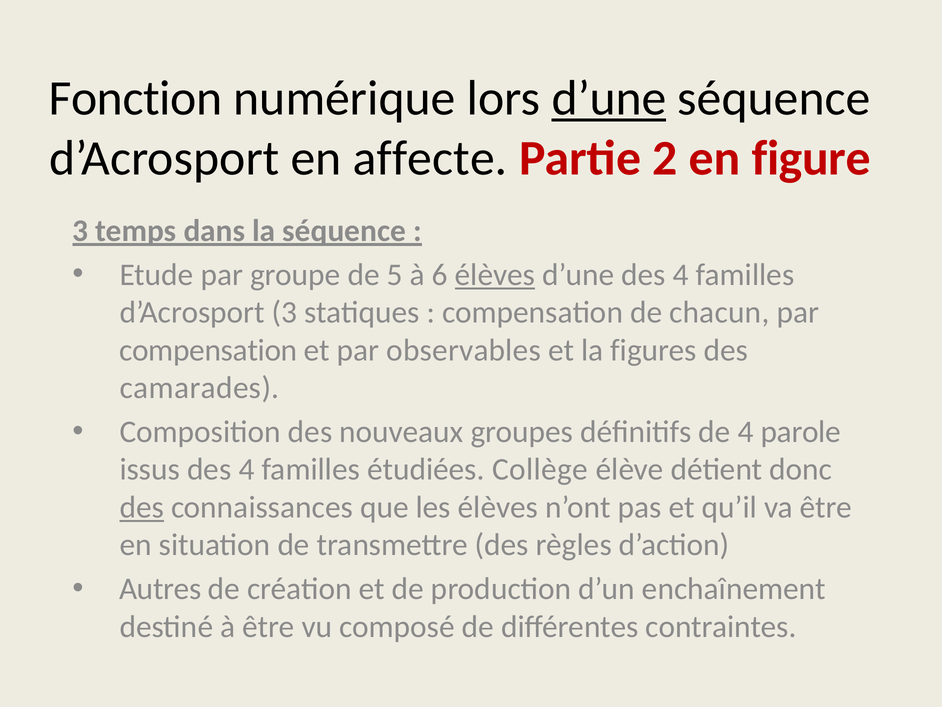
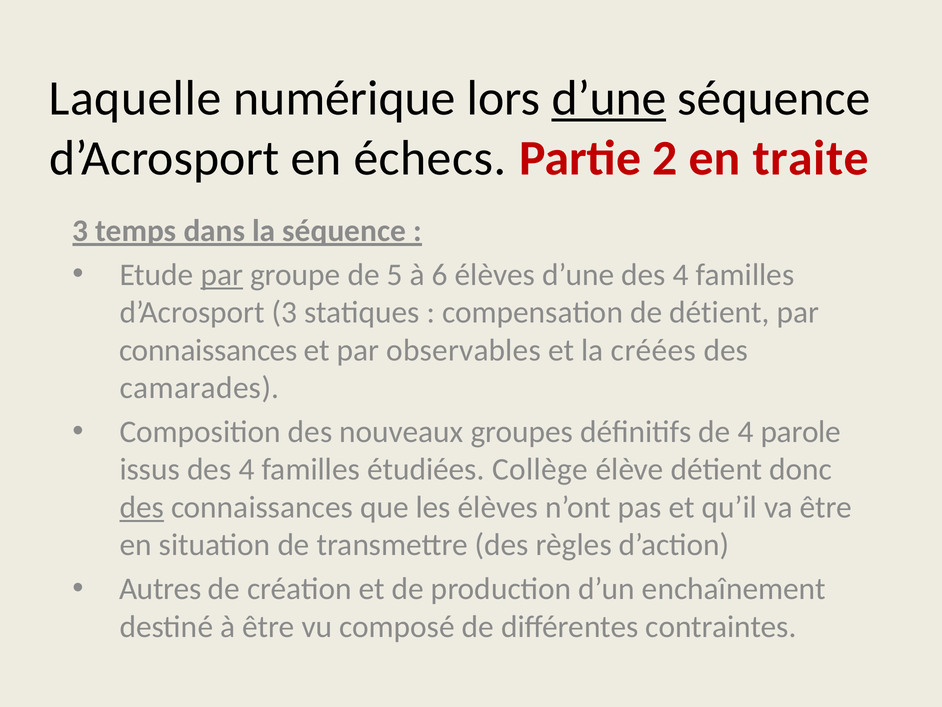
Fonction: Fonction -> Laquelle
affecte: affecte -> échecs
figure: figure -> traite
par at (222, 275) underline: none -> present
élèves at (495, 275) underline: present -> none
de chacun: chacun -> détient
compensation at (208, 350): compensation -> connaissances
figures: figures -> créées
